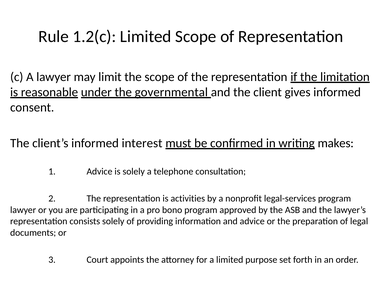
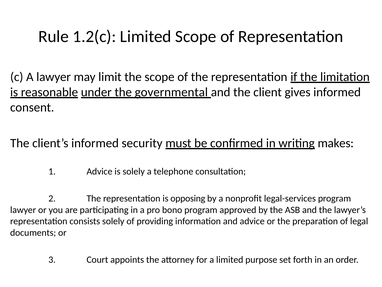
interest: interest -> security
activities: activities -> opposing
